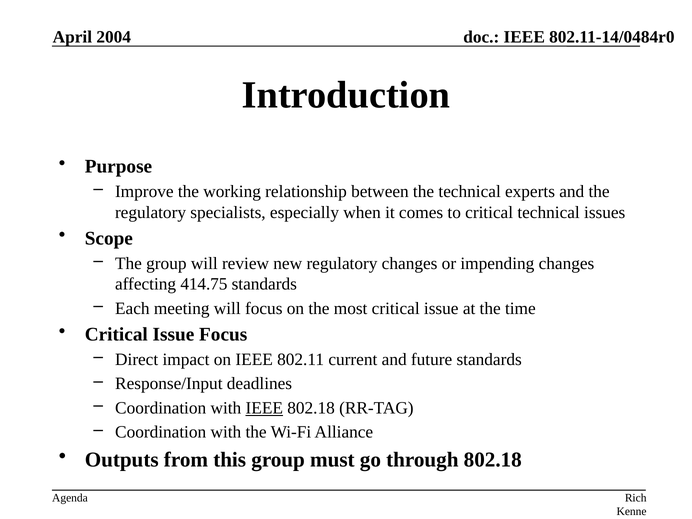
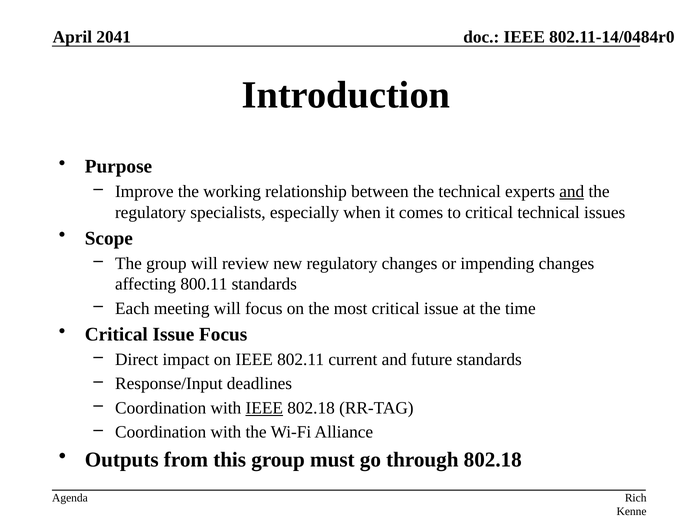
2004: 2004 -> 2041
and at (572, 192) underline: none -> present
414.75: 414.75 -> 800.11
